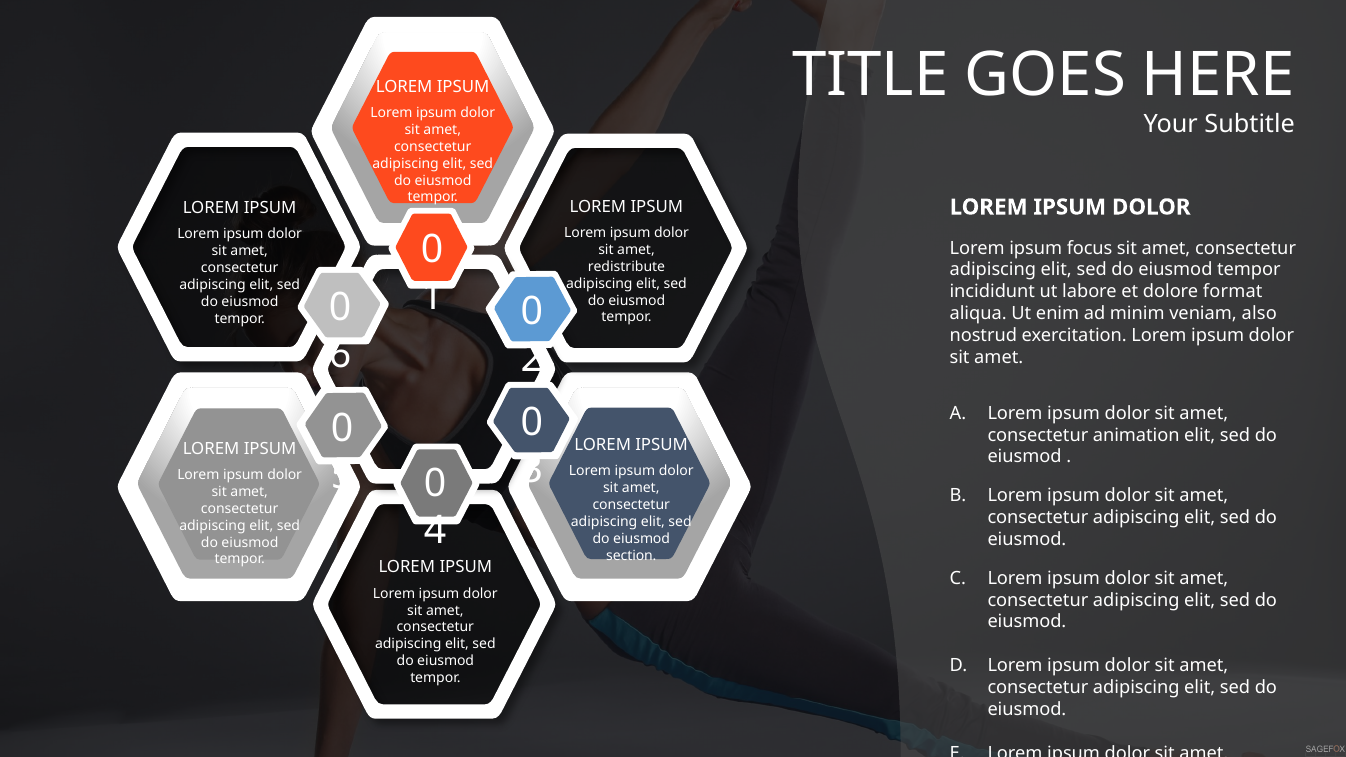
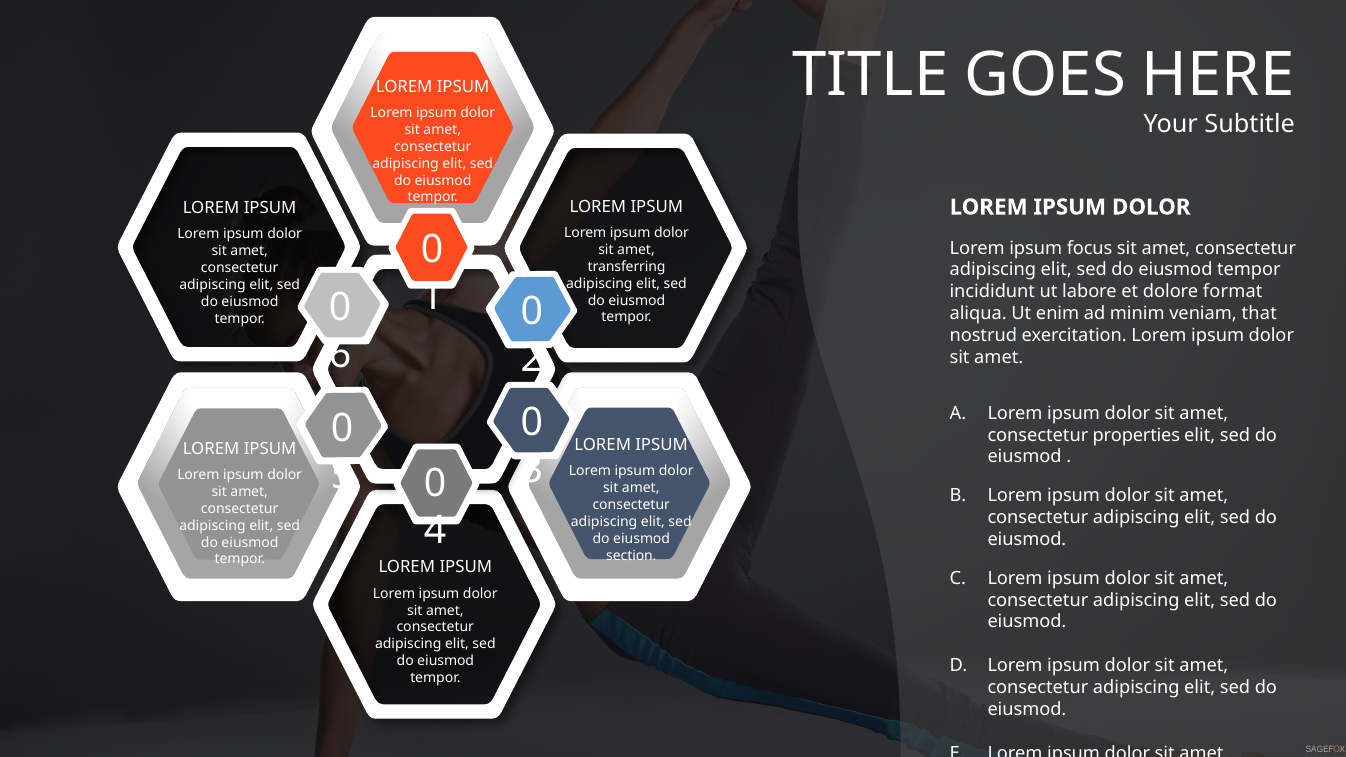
redistribute: redistribute -> transferring
also: also -> that
animation: animation -> properties
